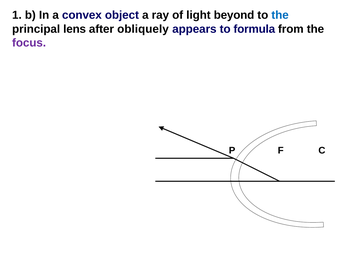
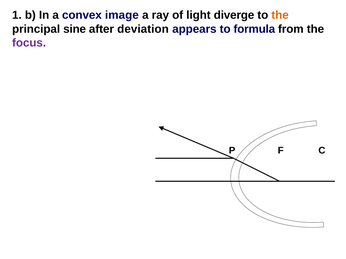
object: object -> image
beyond: beyond -> diverge
the at (280, 15) colour: blue -> orange
lens: lens -> sine
obliquely: obliquely -> deviation
